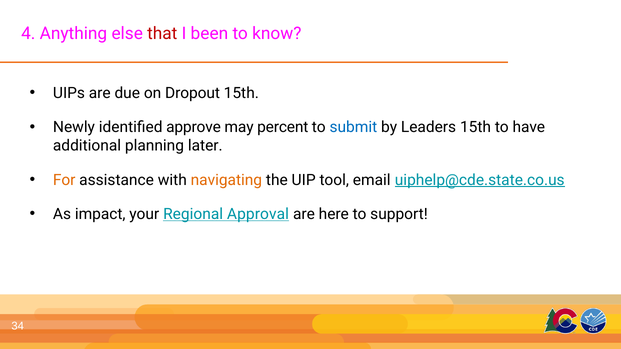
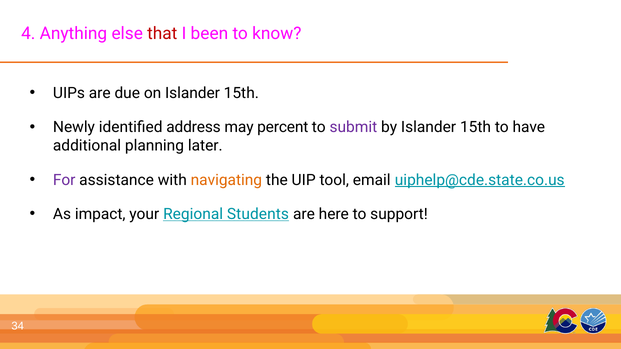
on Dropout: Dropout -> Islander
approve: approve -> address
submit colour: blue -> purple
by Leaders: Leaders -> Islander
For colour: orange -> purple
Approval: Approval -> Students
